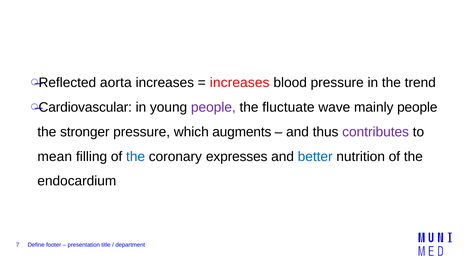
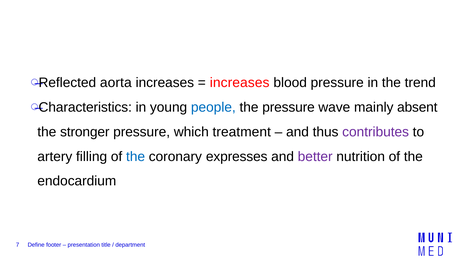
Cardiovascular: Cardiovascular -> Characteristics
people at (213, 107) colour: purple -> blue
the fluctuate: fluctuate -> pressure
mainly people: people -> absent
augments: augments -> treatment
mean: mean -> artery
better colour: blue -> purple
